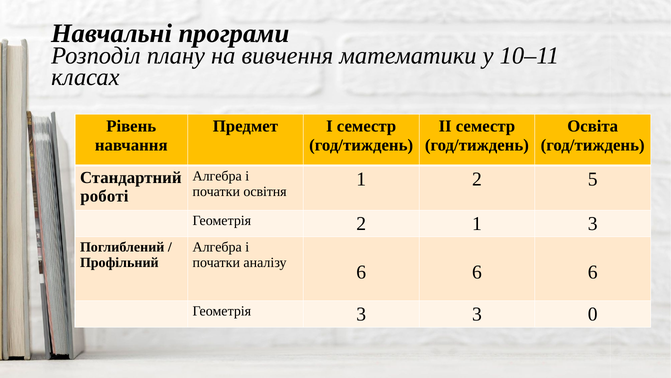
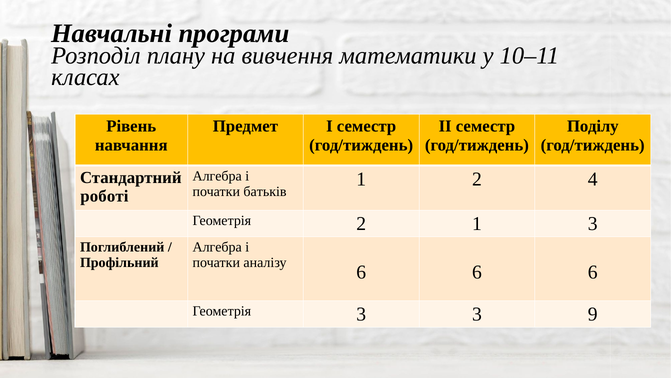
Освіта: Освіта -> Поділу
5: 5 -> 4
освітня: освітня -> батьків
0: 0 -> 9
